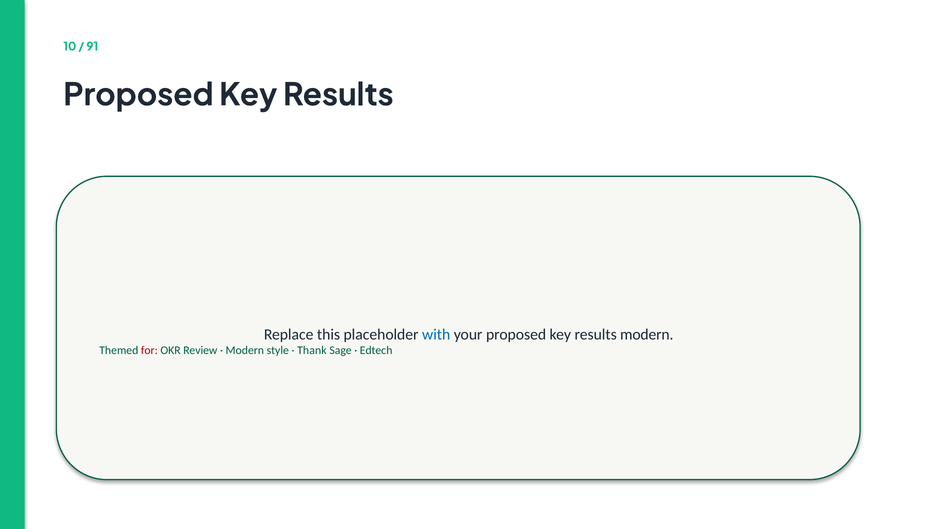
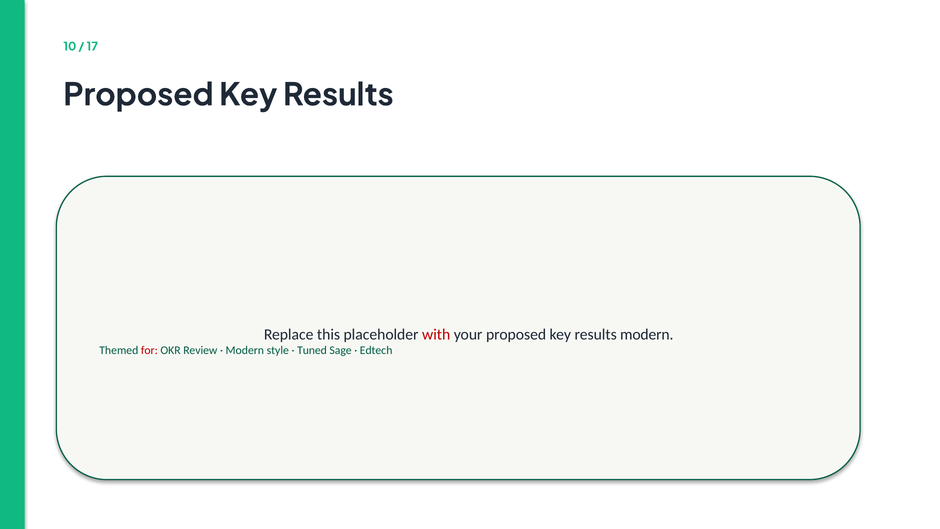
91: 91 -> 17
with colour: blue -> red
Thank: Thank -> Tuned
